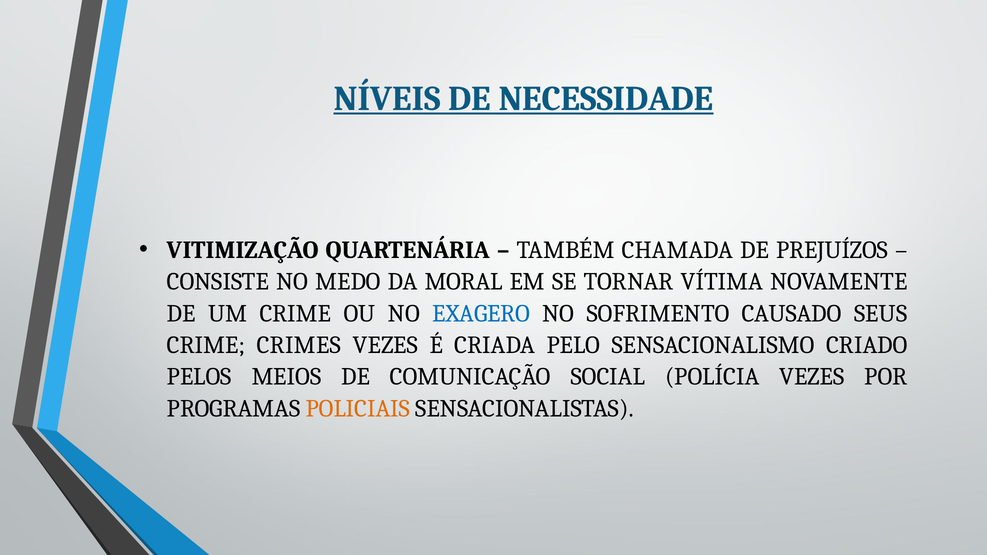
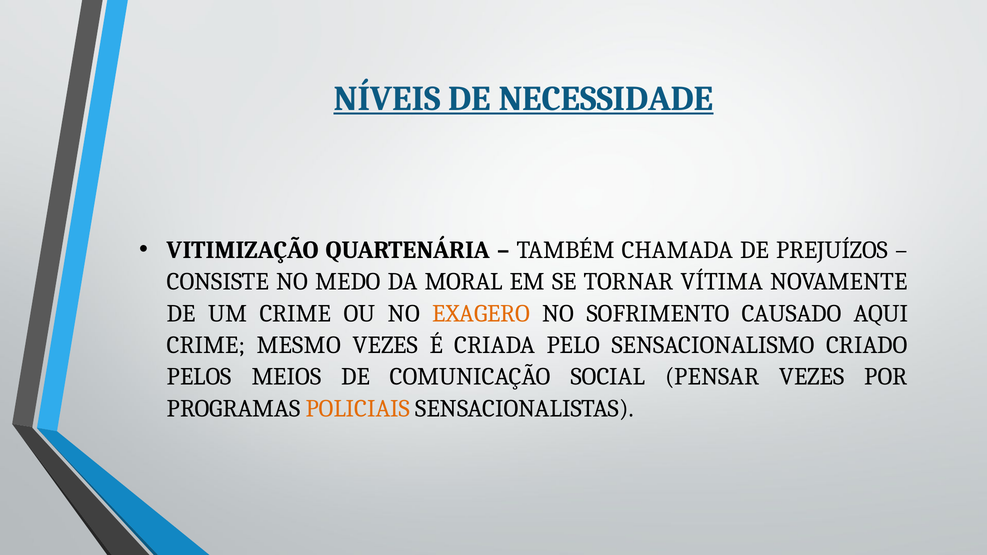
EXAGERO colour: blue -> orange
SEUS: SEUS -> AQUI
CRIMES: CRIMES -> MESMO
POLÍCIA: POLÍCIA -> PENSAR
